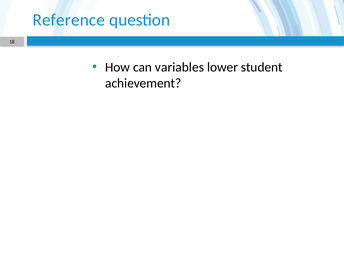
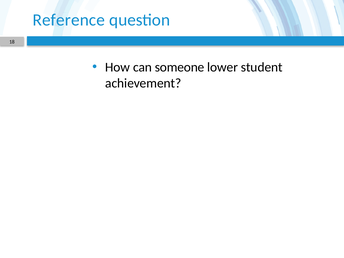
variables: variables -> someone
